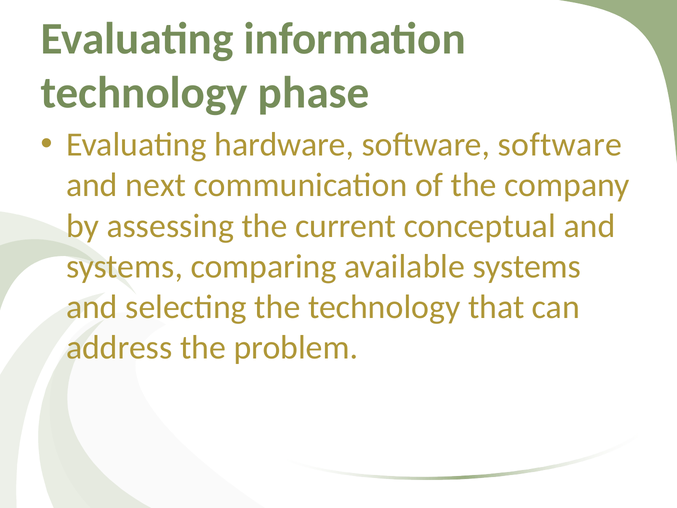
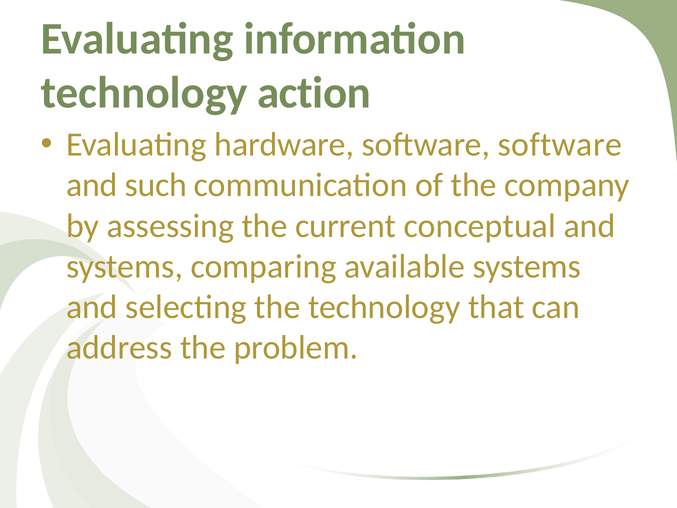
phase: phase -> action
next: next -> such
